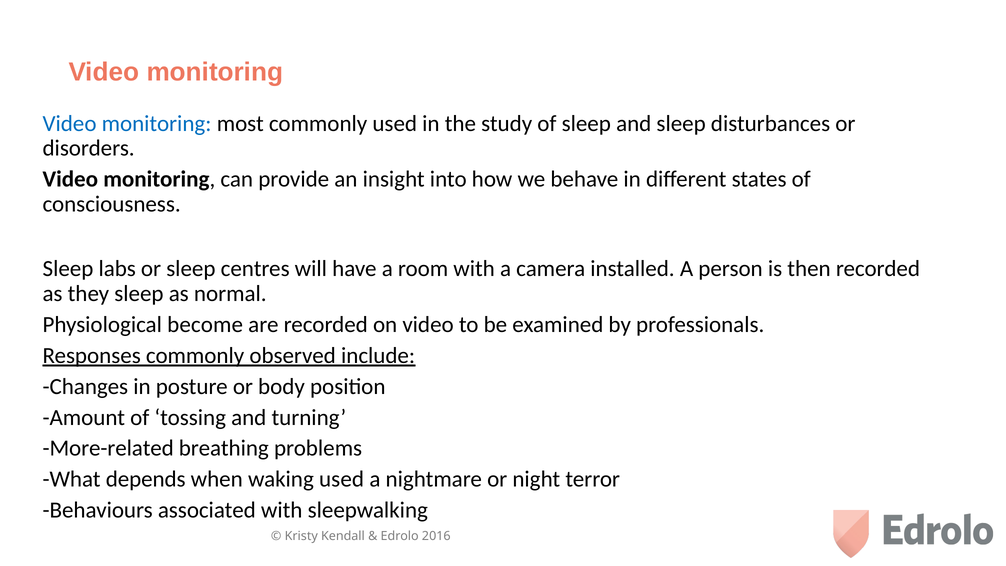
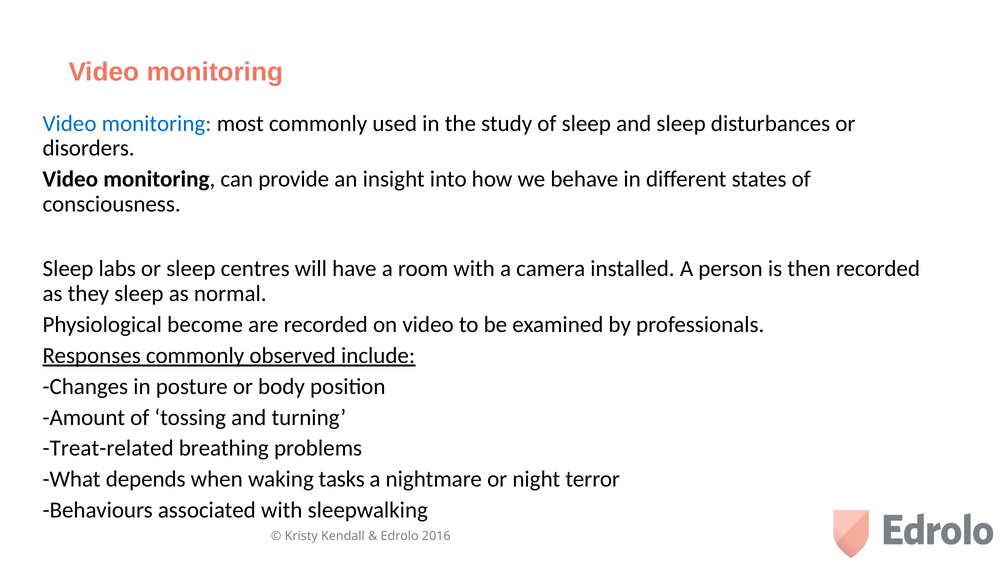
More-related: More-related -> Treat-related
waking used: used -> tasks
